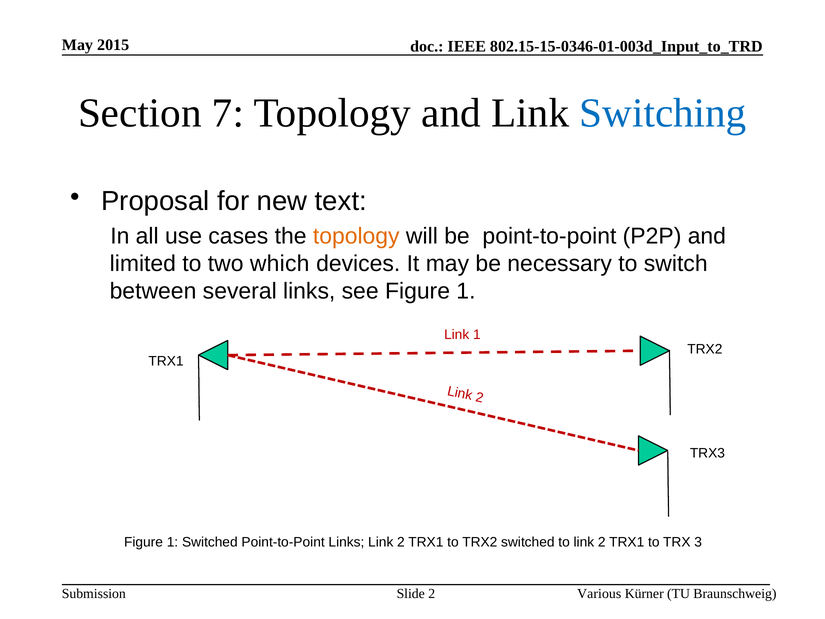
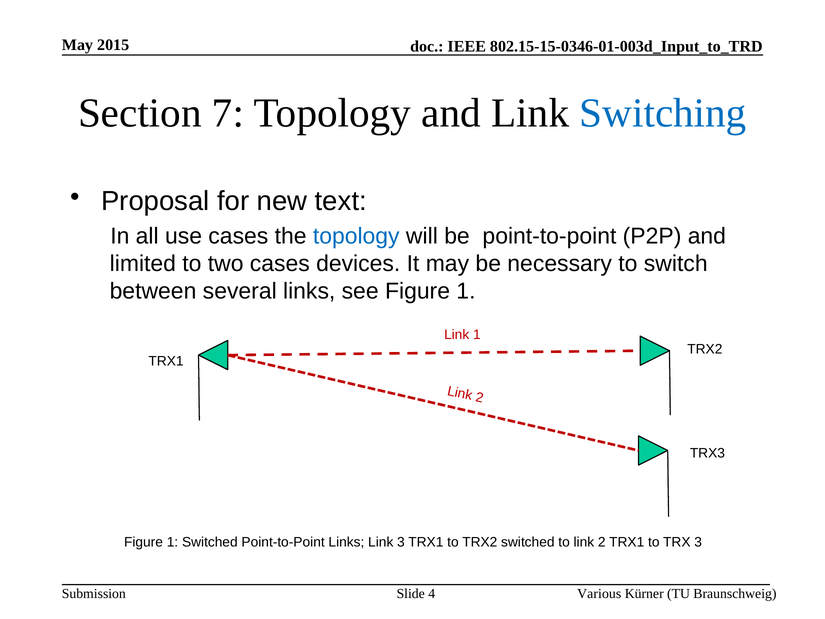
topology at (356, 236) colour: orange -> blue
two which: which -> cases
Links Link 2: 2 -> 3
Slide 2: 2 -> 4
